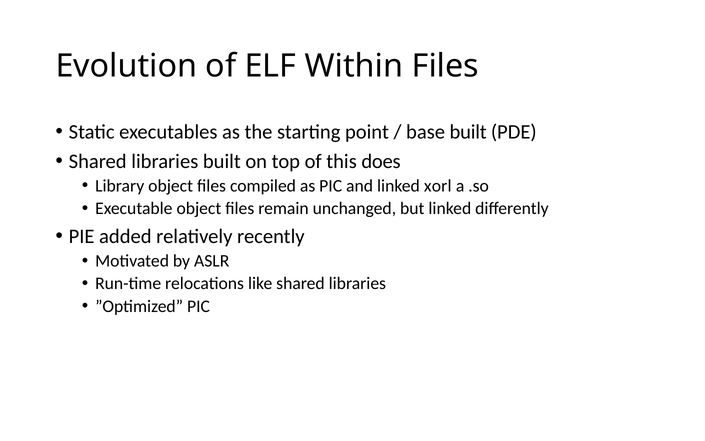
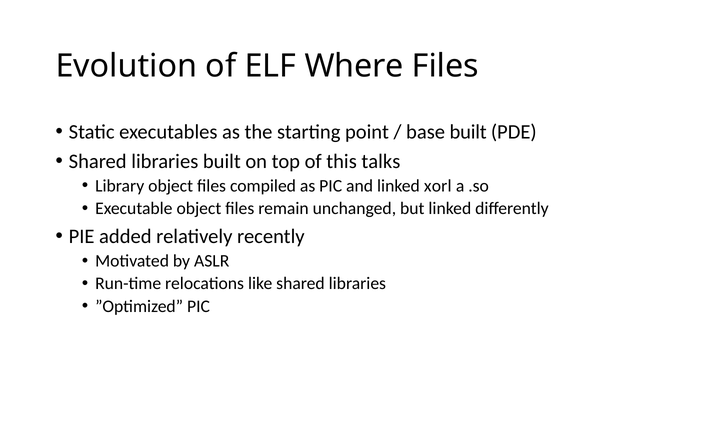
Within: Within -> Where
does: does -> talks
